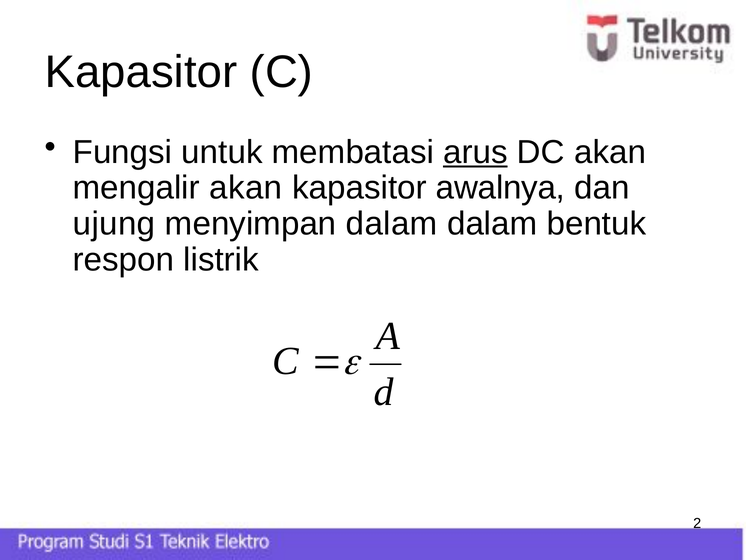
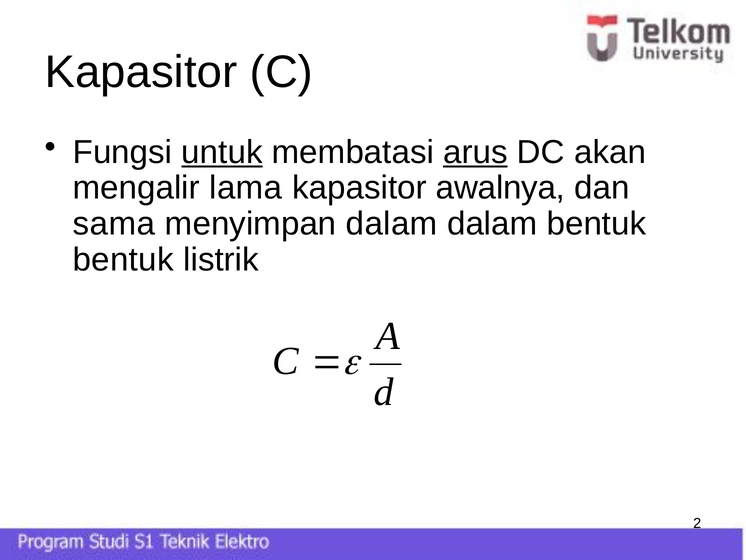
untuk underline: none -> present
mengalir akan: akan -> lama
ujung: ujung -> sama
respon at (123, 259): respon -> bentuk
